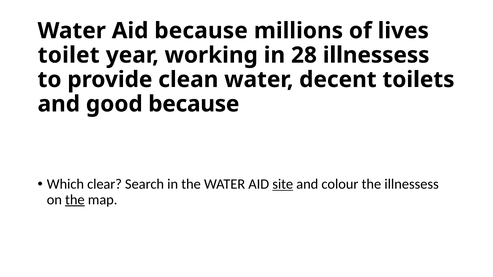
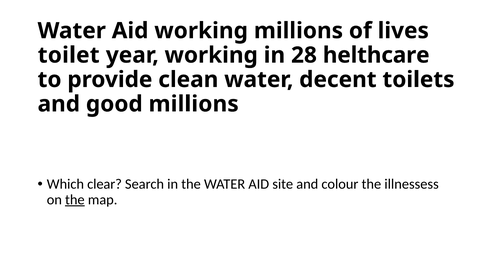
Aid because: because -> working
28 illnessess: illnessess -> helthcare
good because: because -> millions
site underline: present -> none
